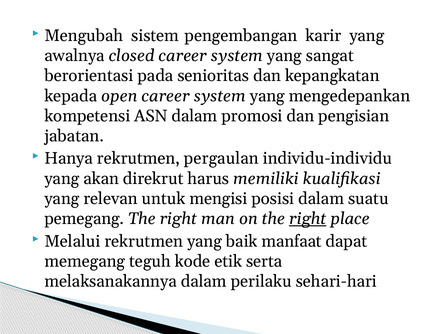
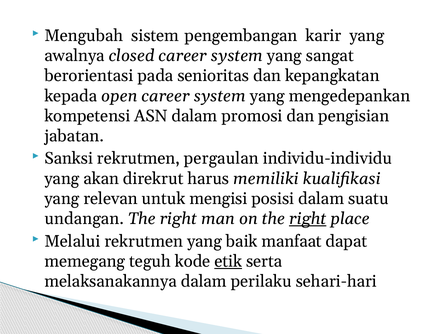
Hanya: Hanya -> Sanksi
pemegang: pemegang -> undangan
etik underline: none -> present
